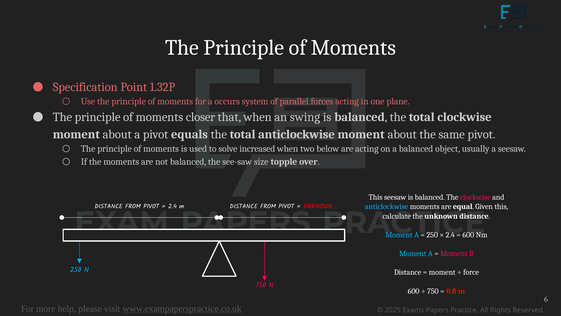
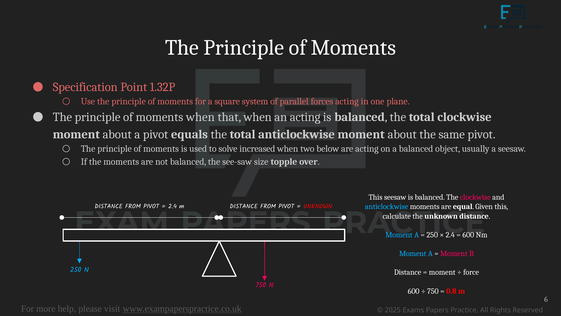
occurs: occurs -> square
moments closer: closer -> when
an swing: swing -> acting
